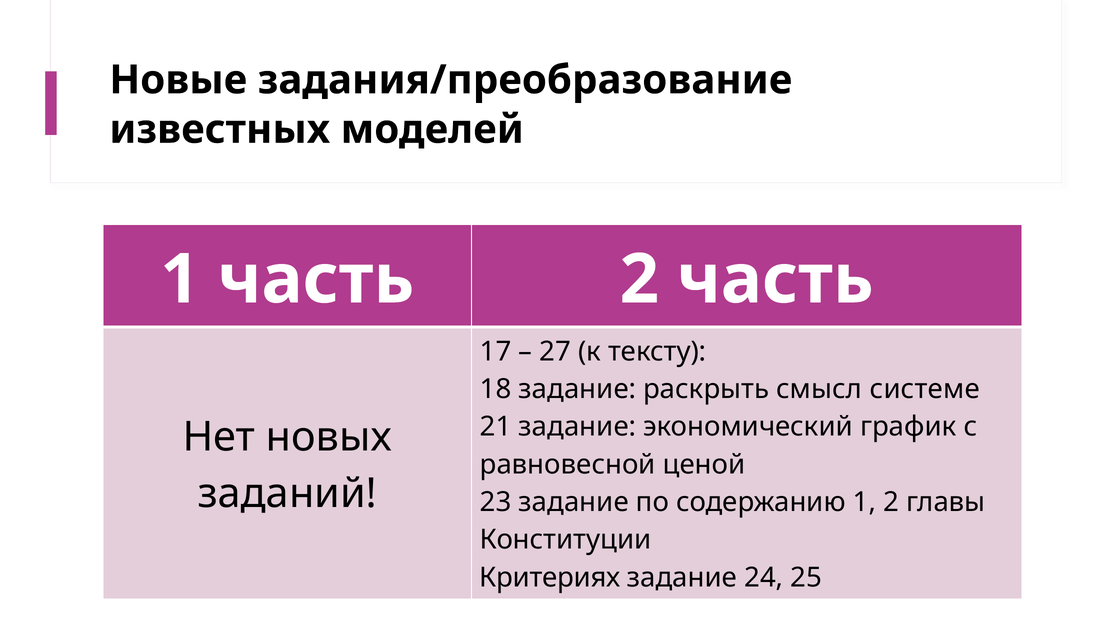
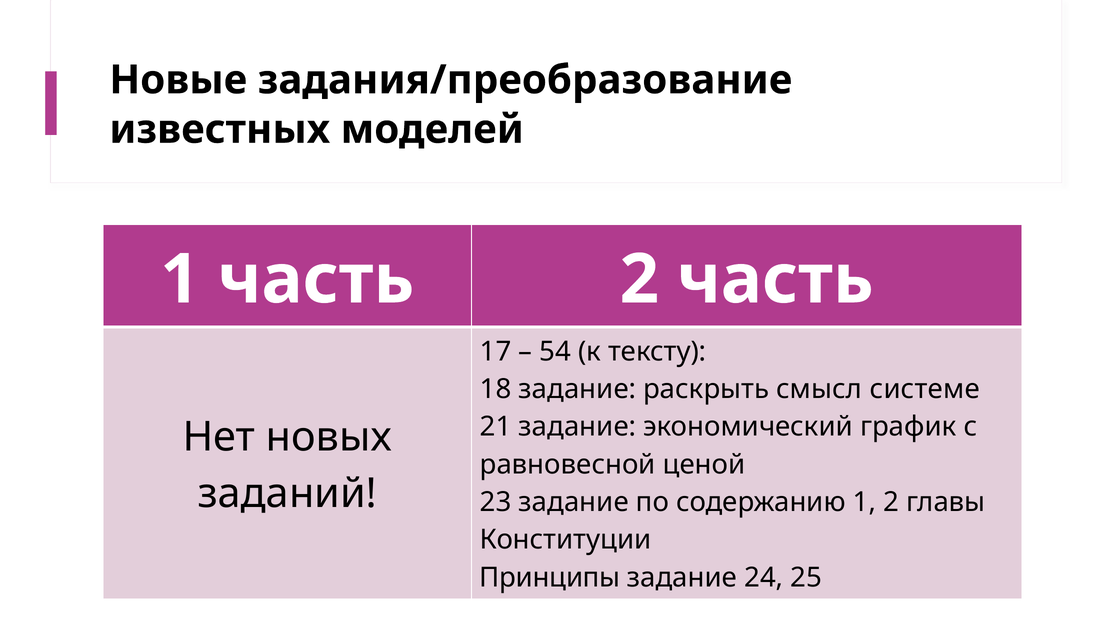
27: 27 -> 54
Критериях: Критериях -> Принципы
